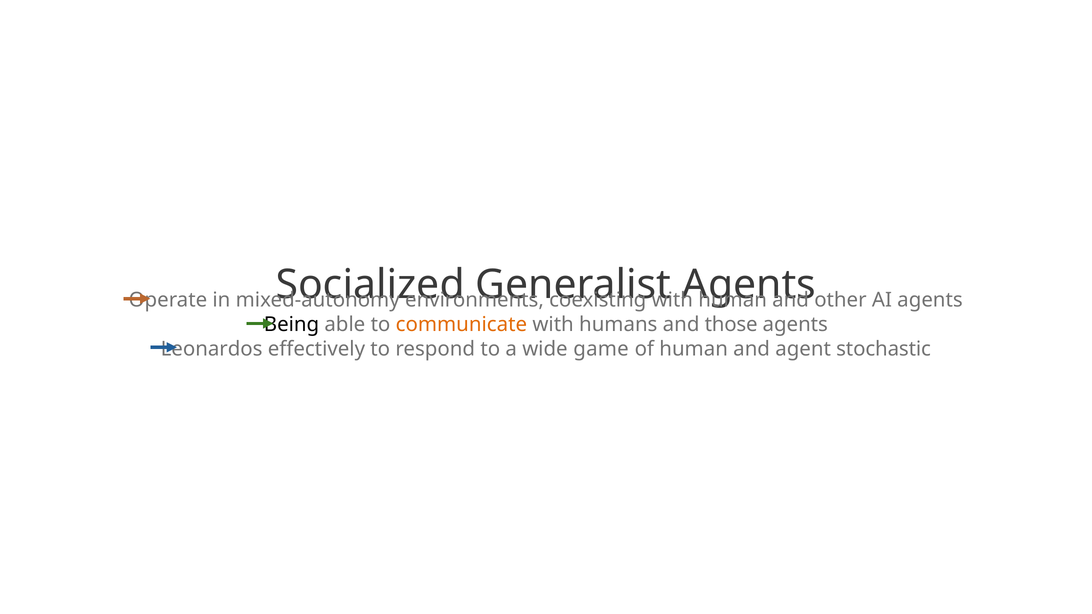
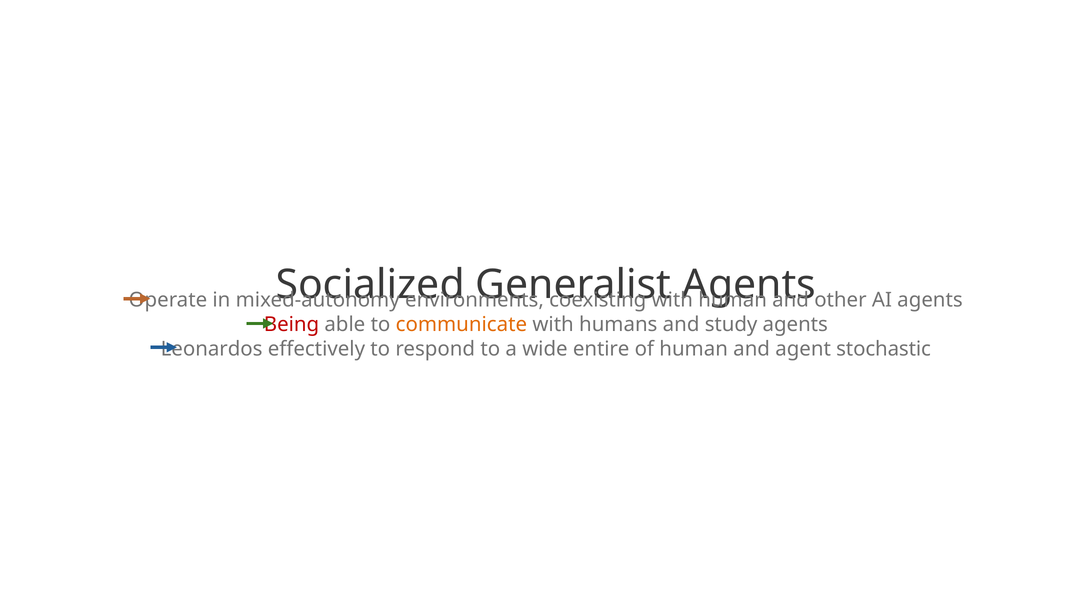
Being colour: black -> red
those: those -> study
game: game -> entire
